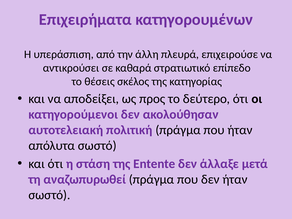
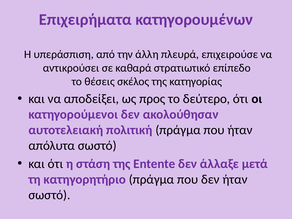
αναζωπυρωθεί: αναζωπυρωθεί -> κατηγορητήριο
